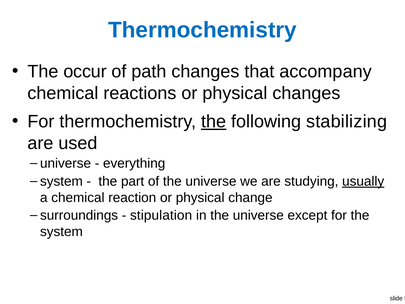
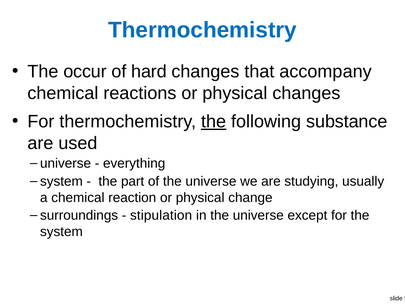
path: path -> hard
stabilizing: stabilizing -> substance
usually underline: present -> none
